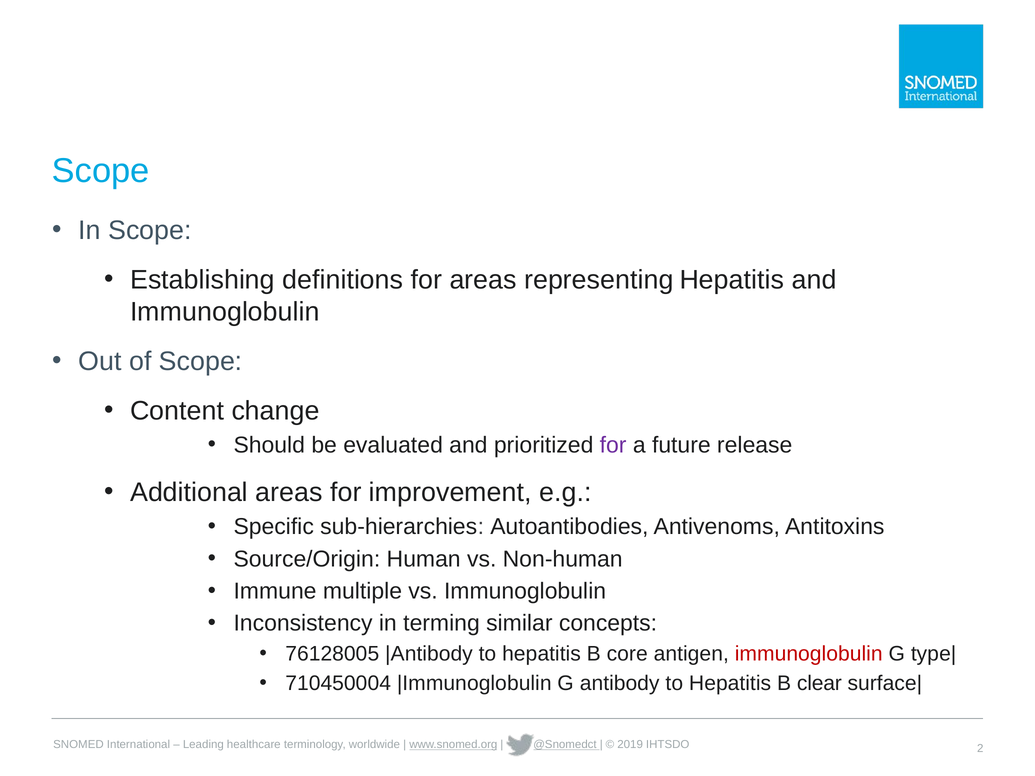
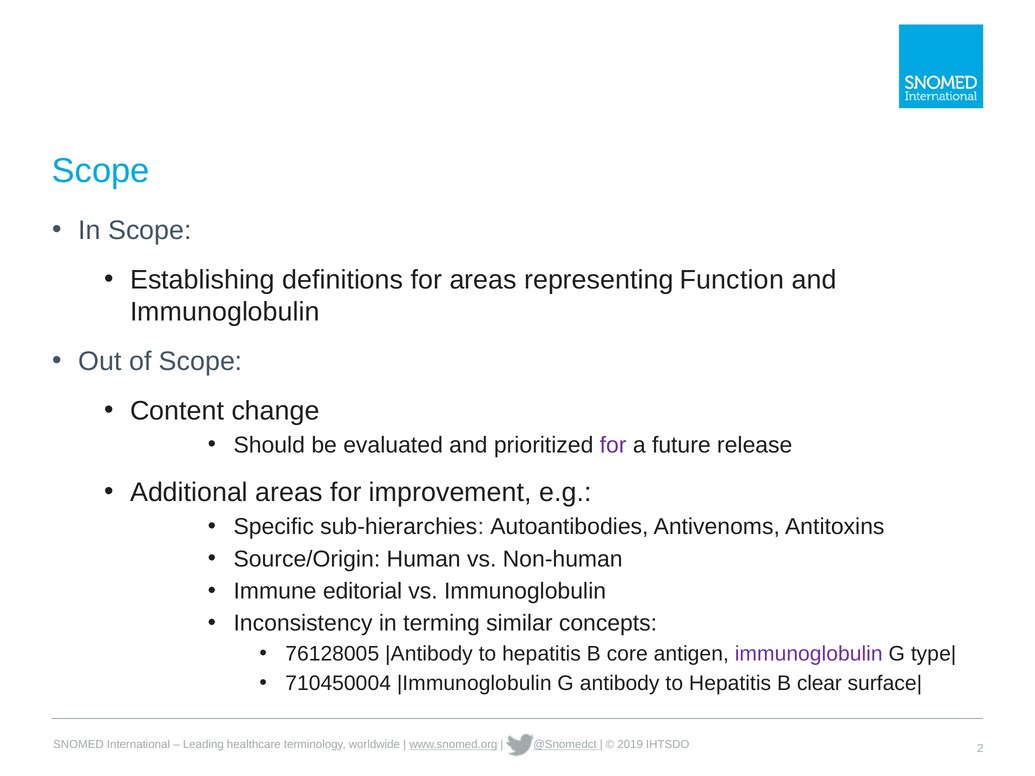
representing Hepatitis: Hepatitis -> Function
multiple: multiple -> editorial
immunoglobulin at (809, 654) colour: red -> purple
